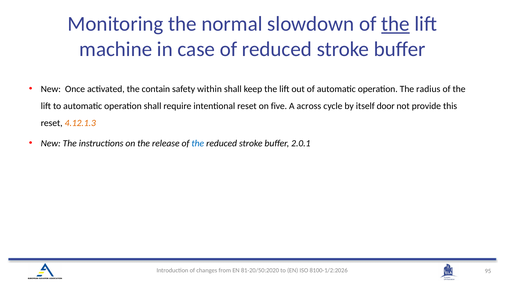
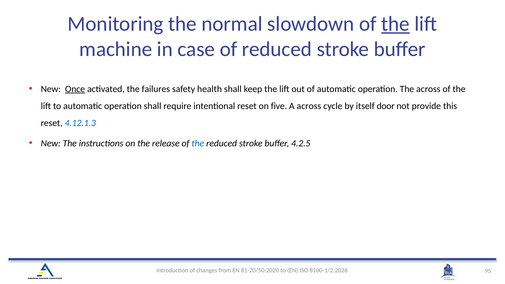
Once underline: none -> present
contain: contain -> failures
within: within -> health
The radius: radius -> across
4.12.1.3 colour: orange -> blue
2.0.1: 2.0.1 -> 4.2.5
